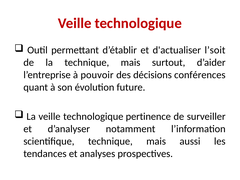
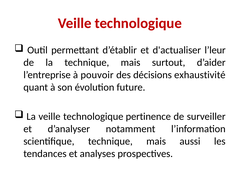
l’soit: l’soit -> l’leur
conférences: conférences -> exhaustivité
